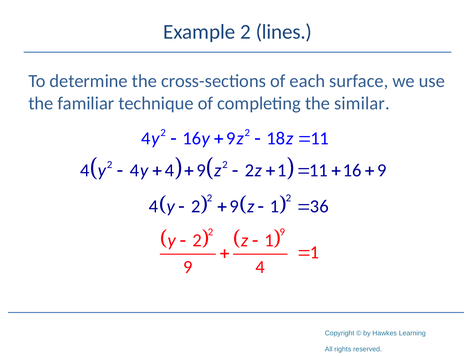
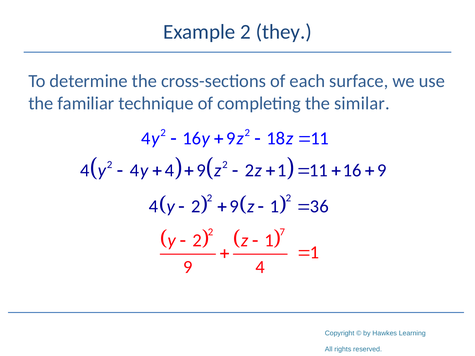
lines: lines -> they
9 at (282, 232): 9 -> 7
